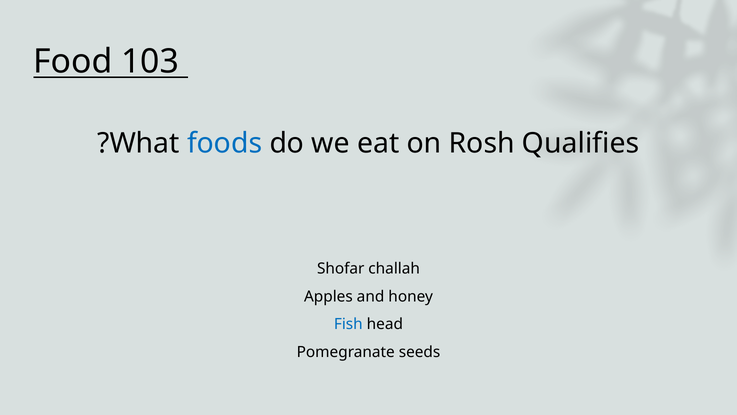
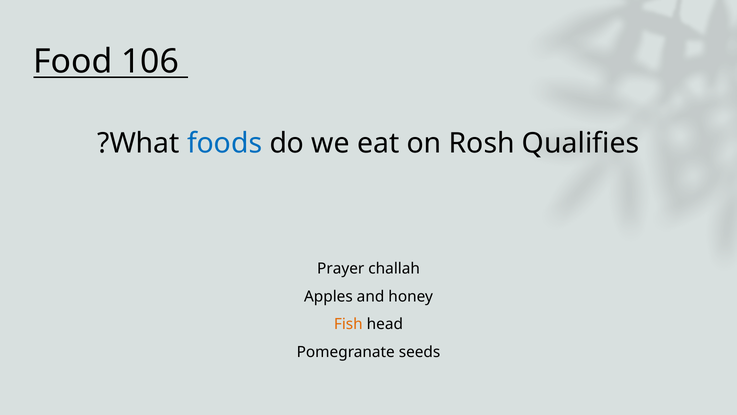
103: 103 -> 106
Shofar: Shofar -> Prayer
Fish colour: blue -> orange
